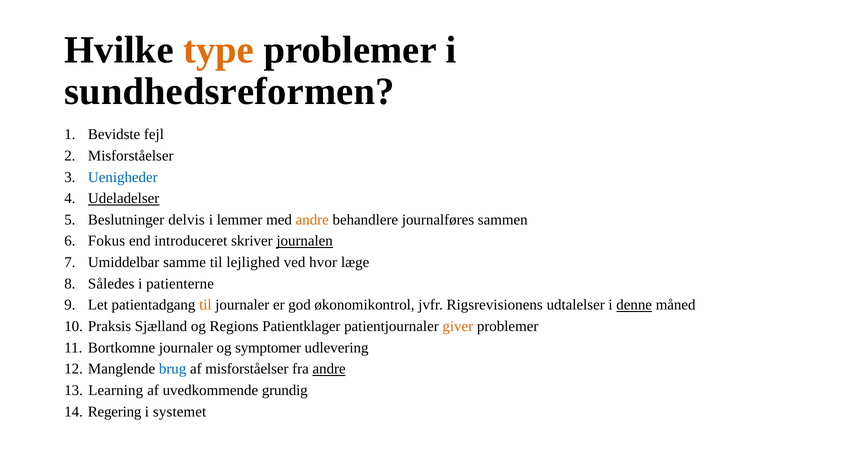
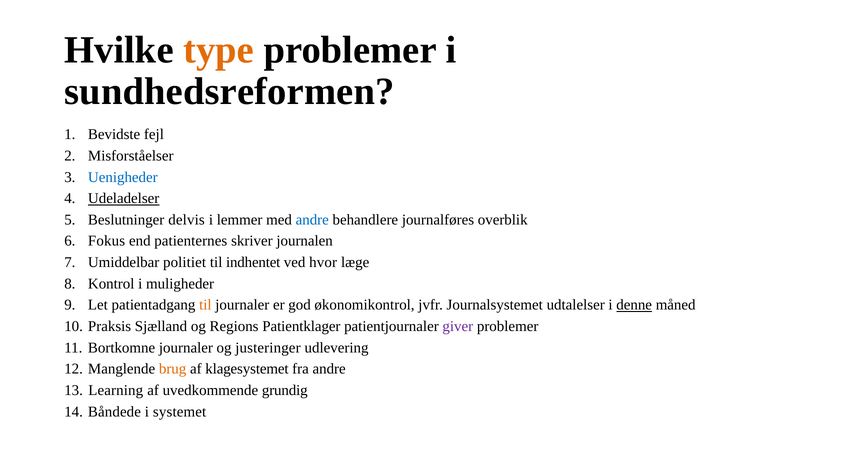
andre at (312, 220) colour: orange -> blue
sammen: sammen -> overblik
introduceret: introduceret -> patienternes
journalen underline: present -> none
samme: samme -> politiet
lejlighed: lejlighed -> indhentet
Således: Således -> Kontrol
patienterne: patienterne -> muligheder
Rigsrevisionens: Rigsrevisionens -> Journalsystemet
giver colour: orange -> purple
symptomer: symptomer -> justeringer
brug colour: blue -> orange
af misforståelser: misforståelser -> klagesystemet
andre at (329, 369) underline: present -> none
Regering: Regering -> Båndede
